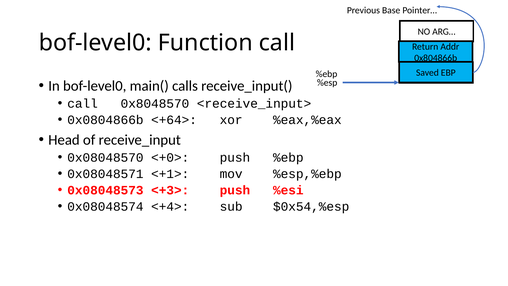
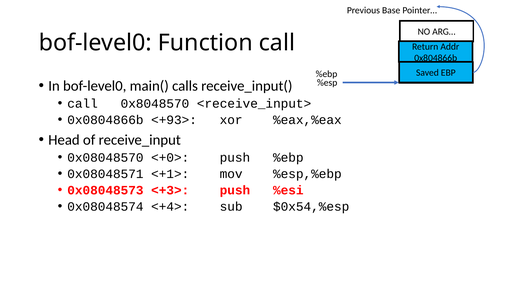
<+64>: <+64> -> <+93>
